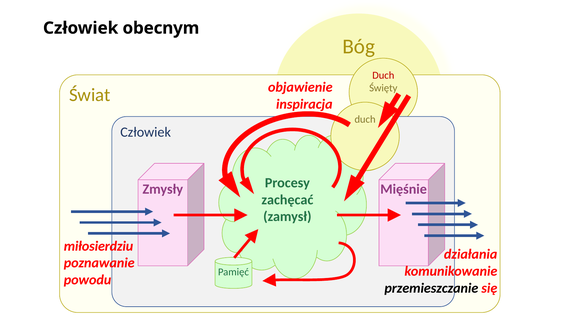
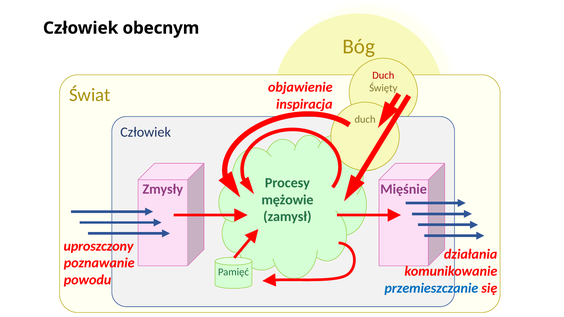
zachęcać: zachęcać -> mężowie
miłosierdziu: miłosierdziu -> uproszczony
przemieszczanie colour: black -> blue
